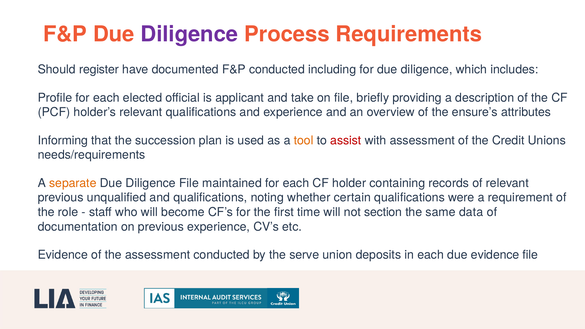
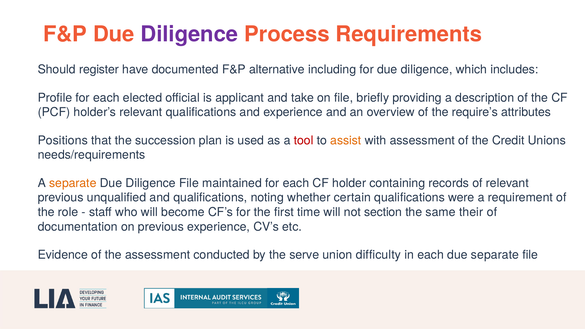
F&P conducted: conducted -> alternative
ensure’s: ensure’s -> require’s
Informing: Informing -> Positions
tool colour: orange -> red
assist colour: red -> orange
data: data -> their
deposits: deposits -> difficulty
due evidence: evidence -> separate
